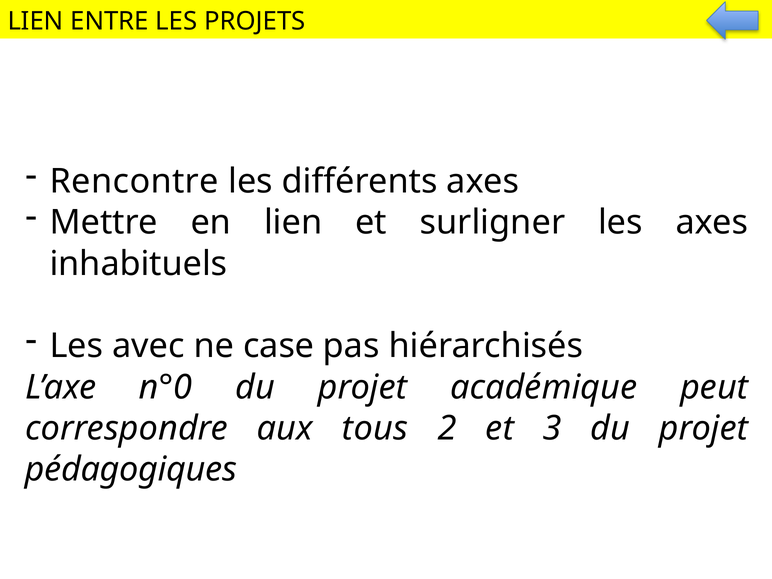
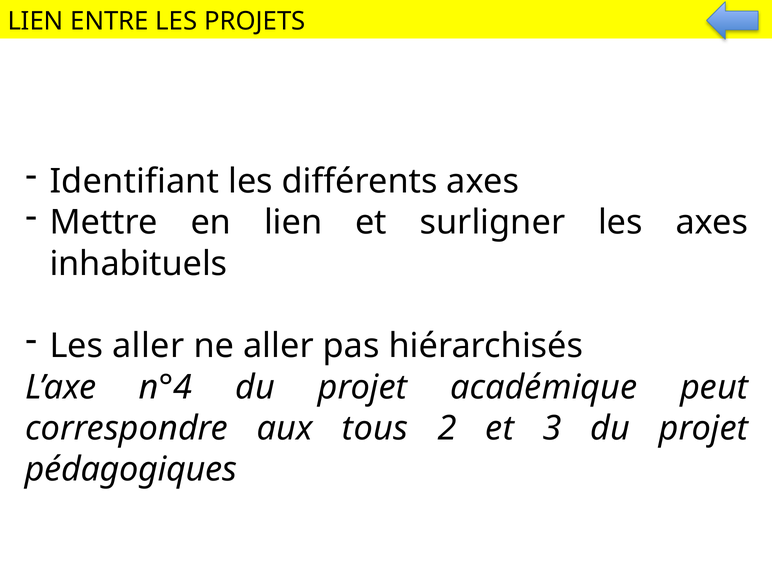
Rencontre: Rencontre -> Identifiant
Les avec: avec -> aller
ne case: case -> aller
n°0: n°0 -> n°4
